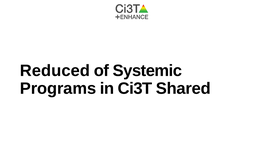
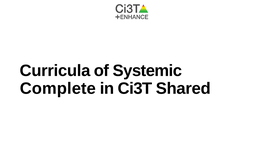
Reduced: Reduced -> Curricula
Programs: Programs -> Complete
